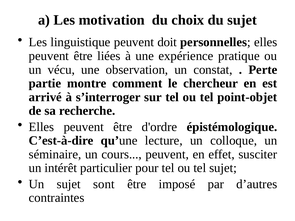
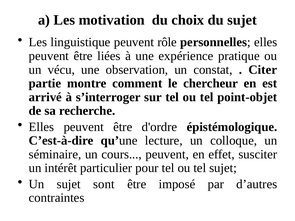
doit: doit -> rôle
Perte: Perte -> Citer
